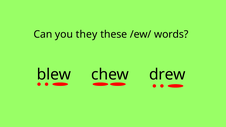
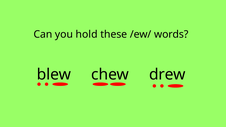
they: they -> hold
